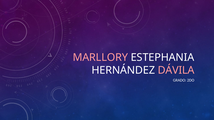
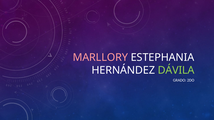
DÁVILA colour: pink -> light green
